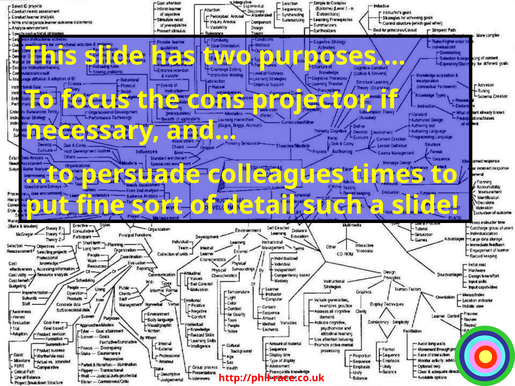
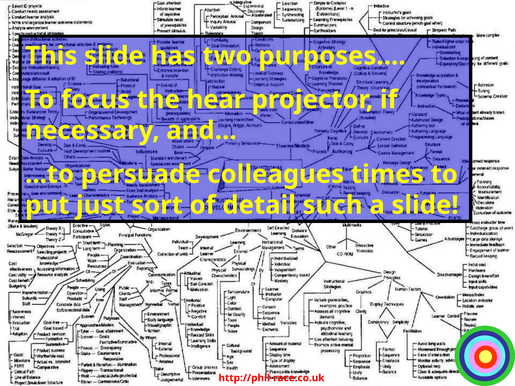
cons: cons -> hear
fine: fine -> just
